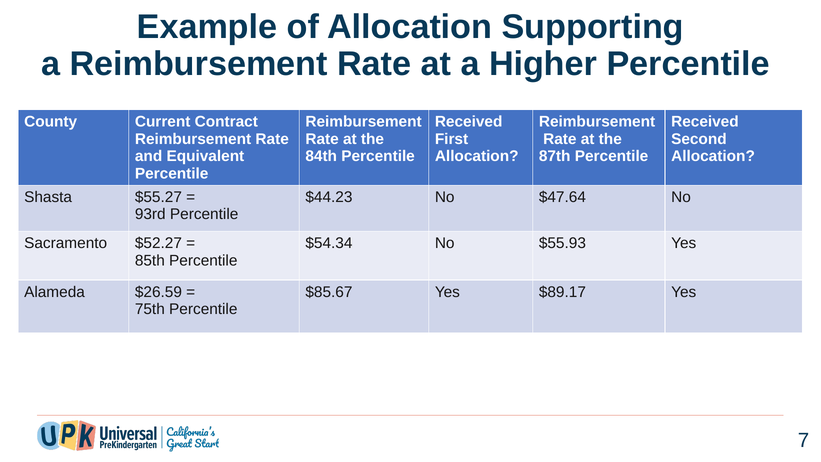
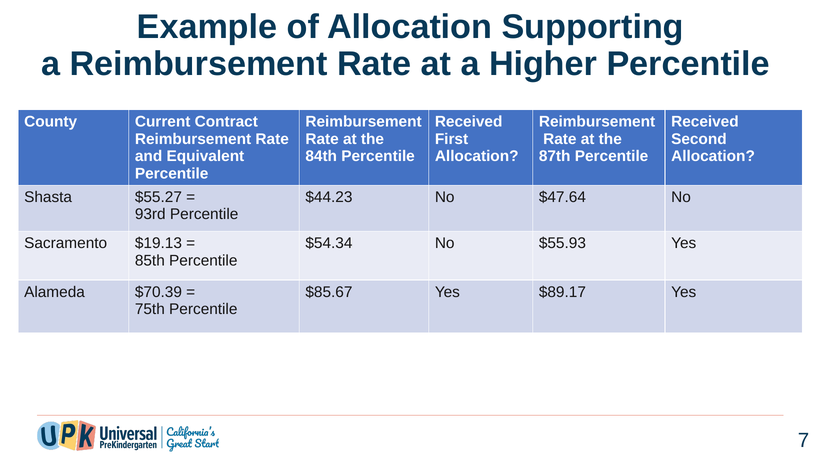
$52.27: $52.27 -> $19.13
$26.59: $26.59 -> $70.39
